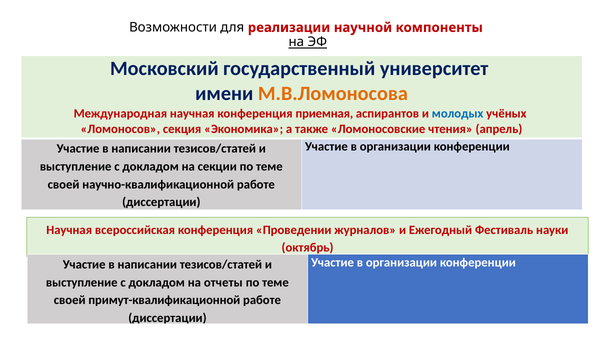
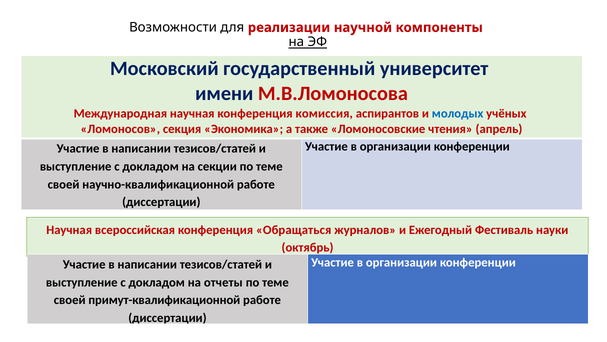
М.В.Ломоносова colour: orange -> red
приемная: приемная -> комиссия
Проведении: Проведении -> Обращаться
